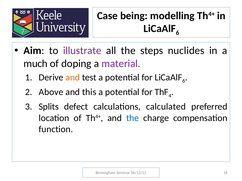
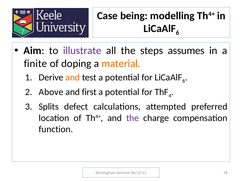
nuclides: nuclides -> assumes
much: much -> finite
material colour: purple -> orange
this: this -> first
calculated: calculated -> attempted
the at (133, 118) colour: blue -> purple
